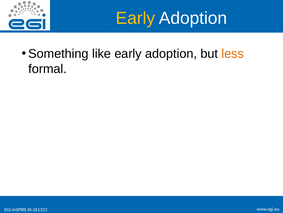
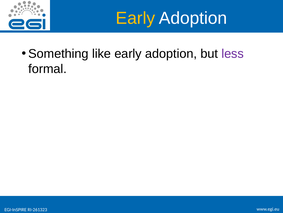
less colour: orange -> purple
